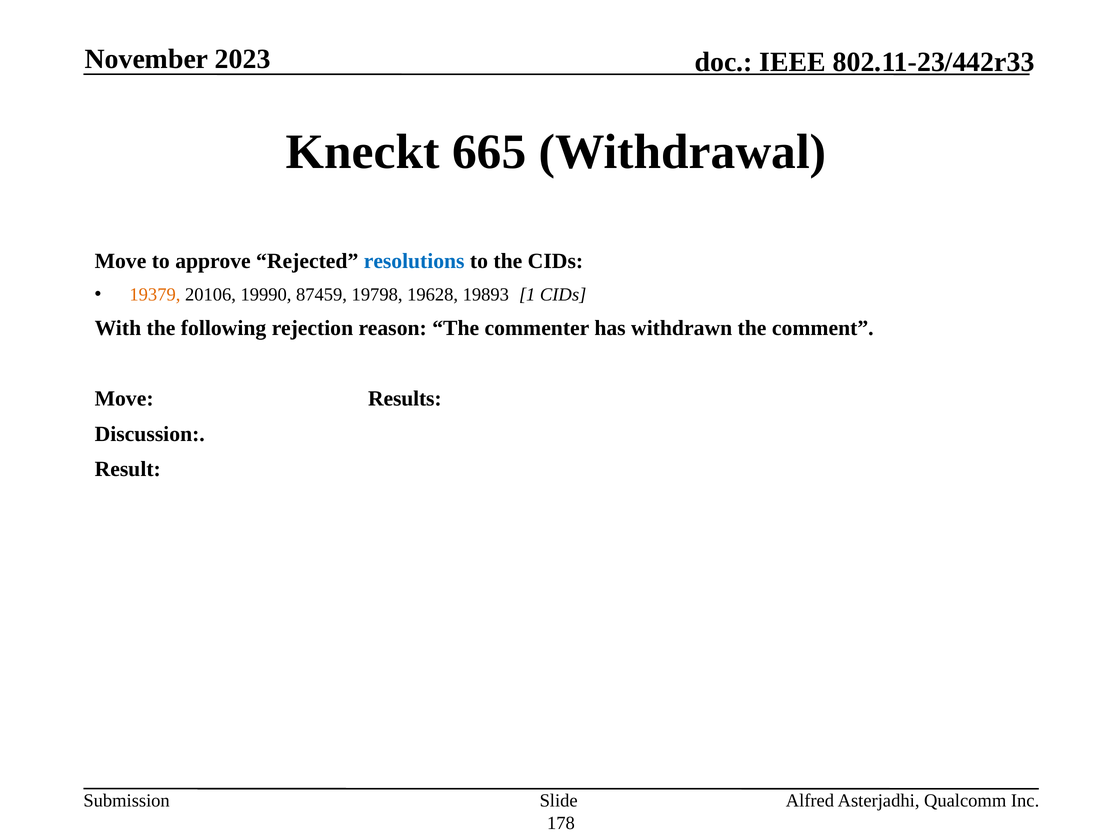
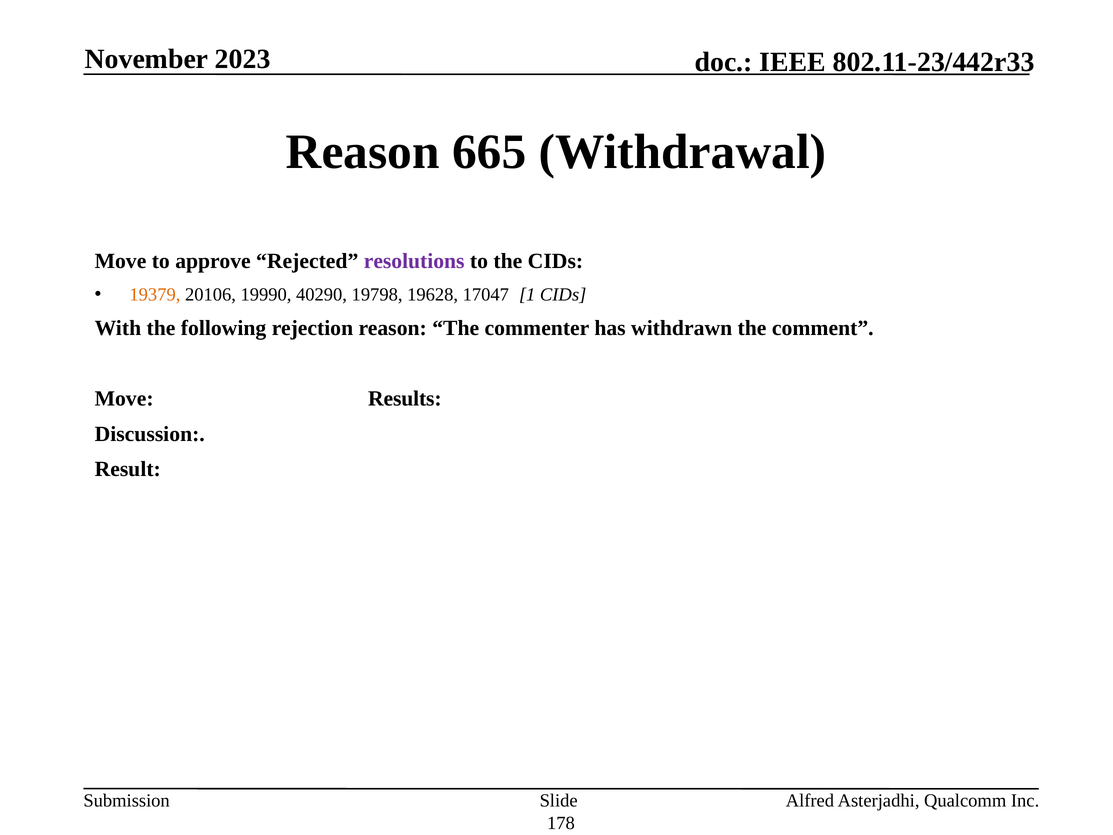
Kneckt at (363, 152): Kneckt -> Reason
resolutions colour: blue -> purple
87459: 87459 -> 40290
19893: 19893 -> 17047
